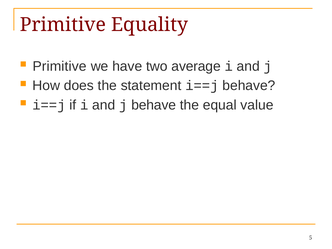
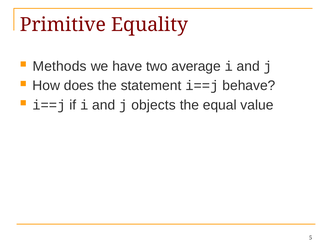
Primitive at (60, 66): Primitive -> Methods
j behave: behave -> objects
